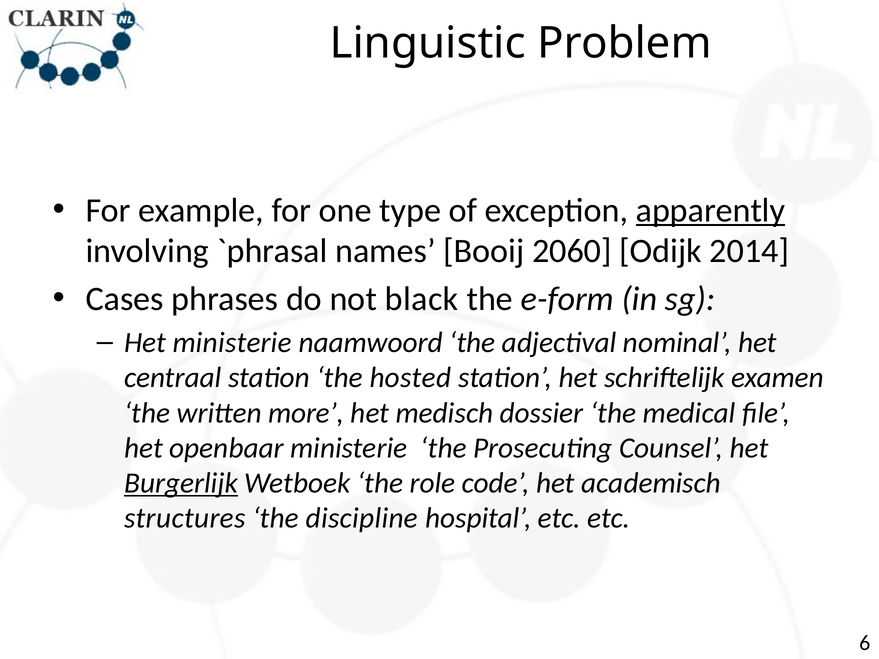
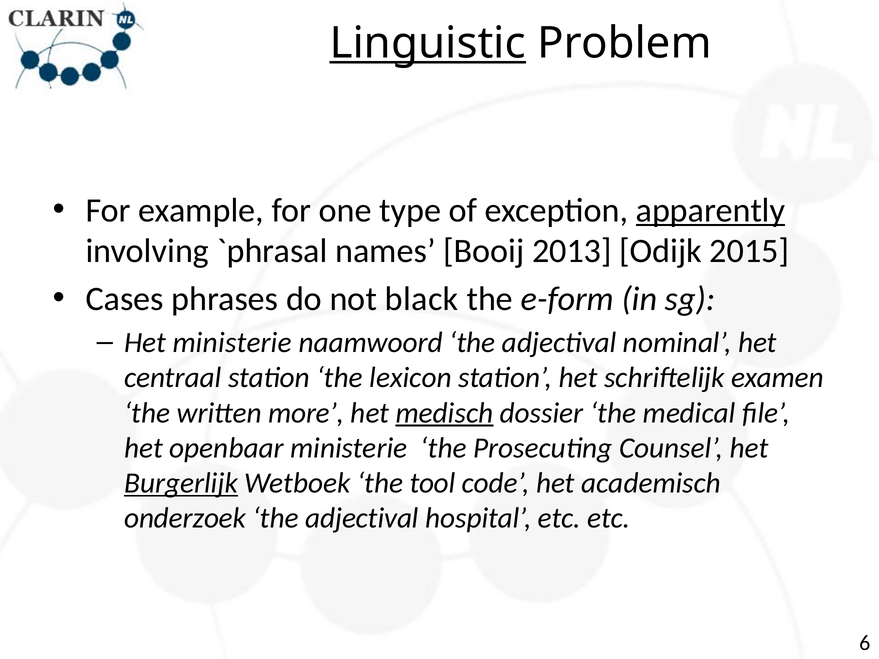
Linguistic underline: none -> present
2060: 2060 -> 2013
2014: 2014 -> 2015
hosted: hosted -> lexicon
medisch underline: none -> present
role: role -> tool
structures: structures -> onderzoek
discipline at (362, 518): discipline -> adjectival
